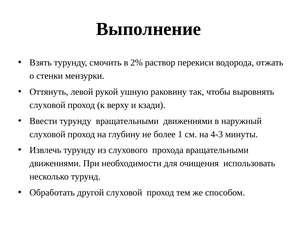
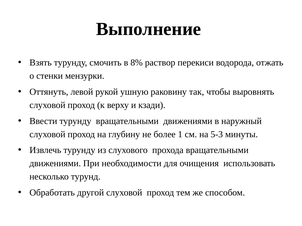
2%: 2% -> 8%
4-3: 4-3 -> 5-3
